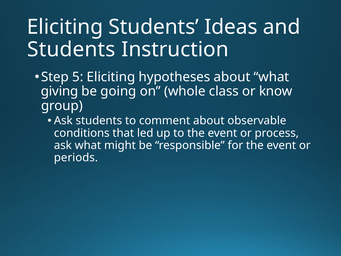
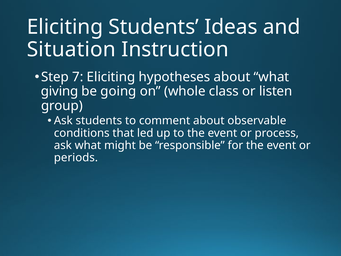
Students at (71, 49): Students -> Situation
5: 5 -> 7
know: know -> listen
